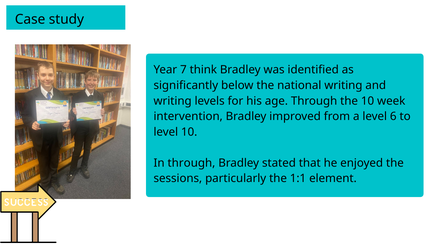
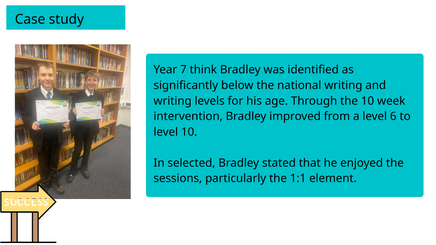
In through: through -> selected
